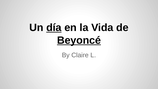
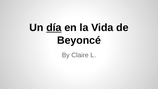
Beyoncé underline: present -> none
